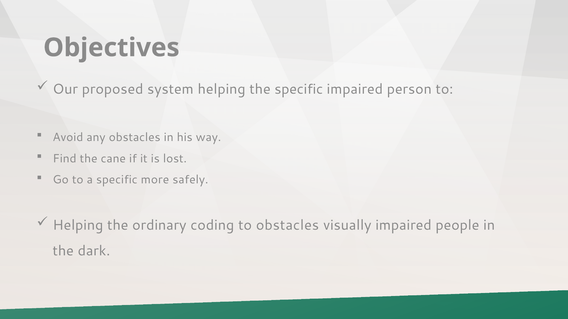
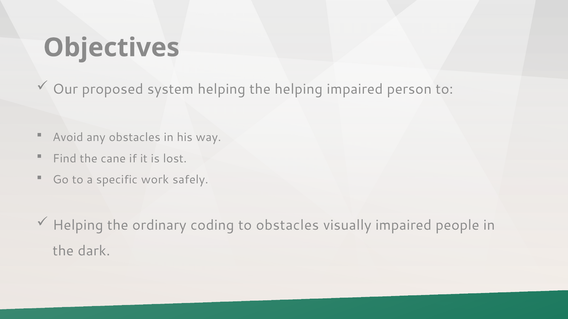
the specific: specific -> helping
more: more -> work
